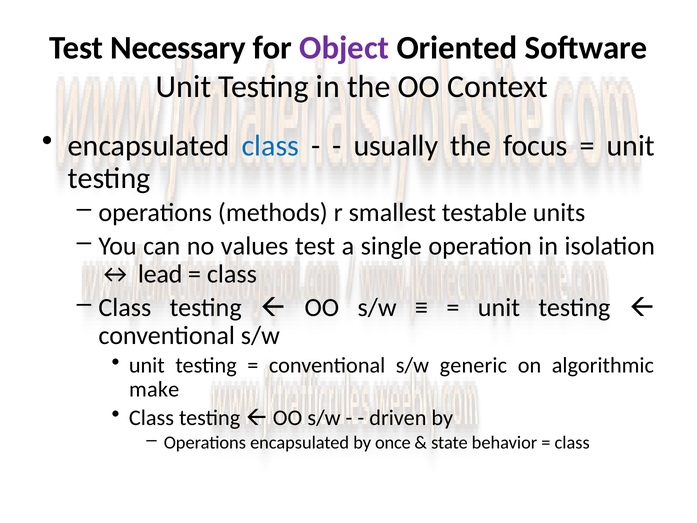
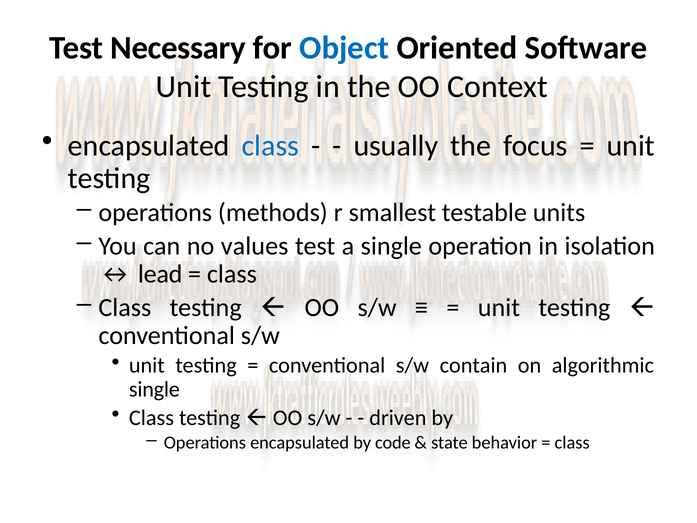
Object colour: purple -> blue
generic: generic -> contain
make at (154, 389): make -> single
once: once -> code
